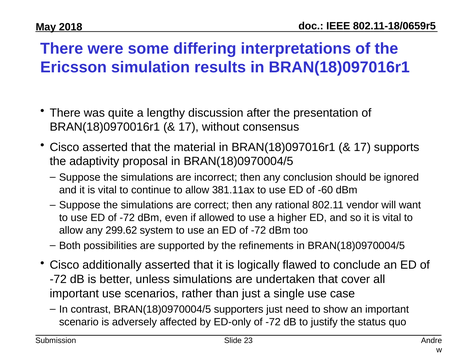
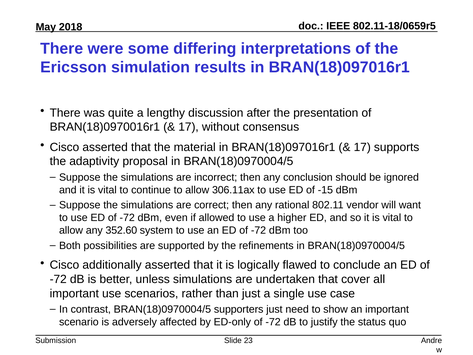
381.11ax: 381.11ax -> 306.11ax
-60: -60 -> -15
299.62: 299.62 -> 352.60
